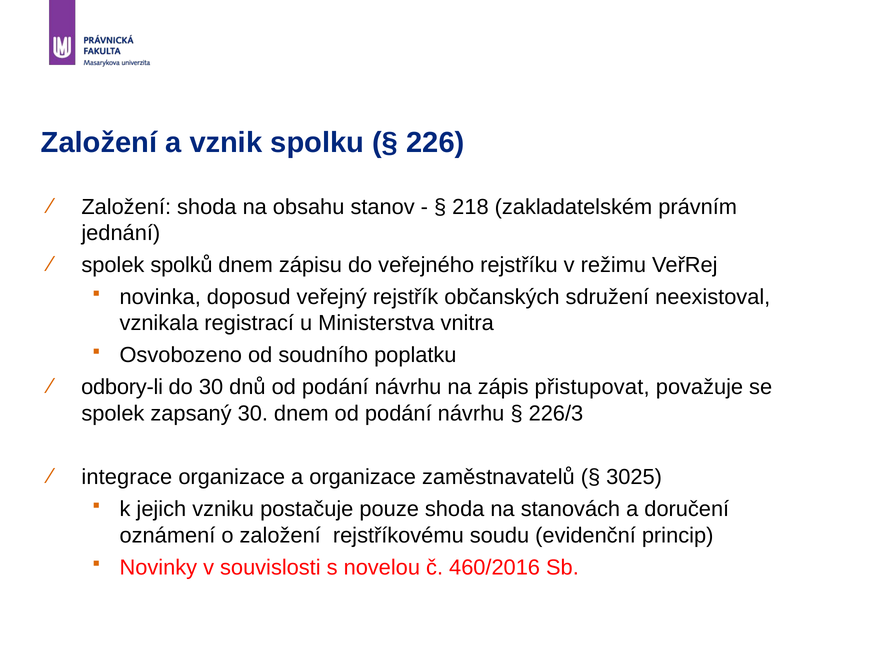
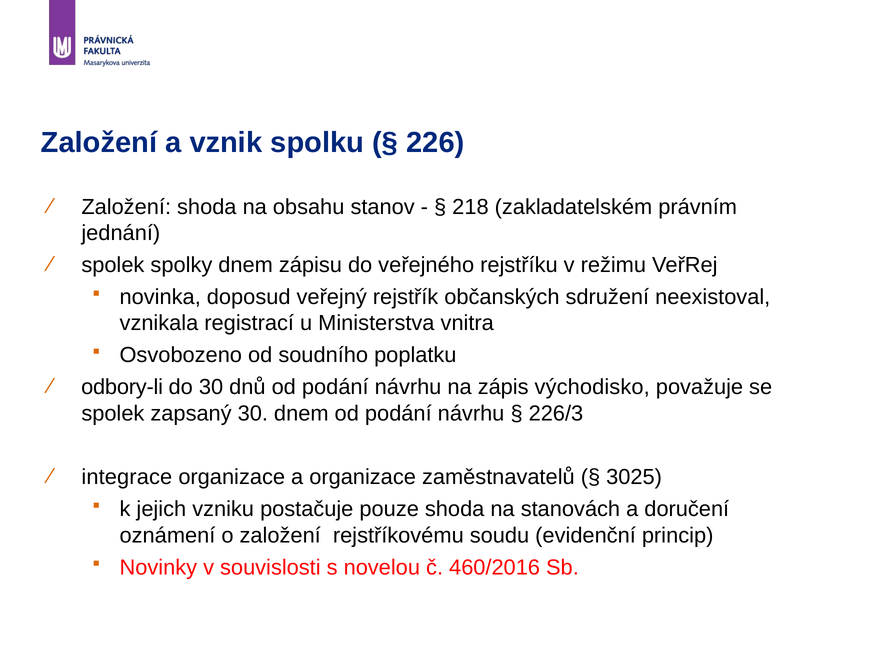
spolků: spolků -> spolky
přistupovat: přistupovat -> východisko
